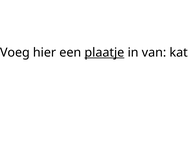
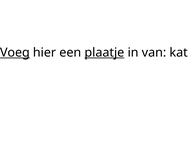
Voeg underline: none -> present
